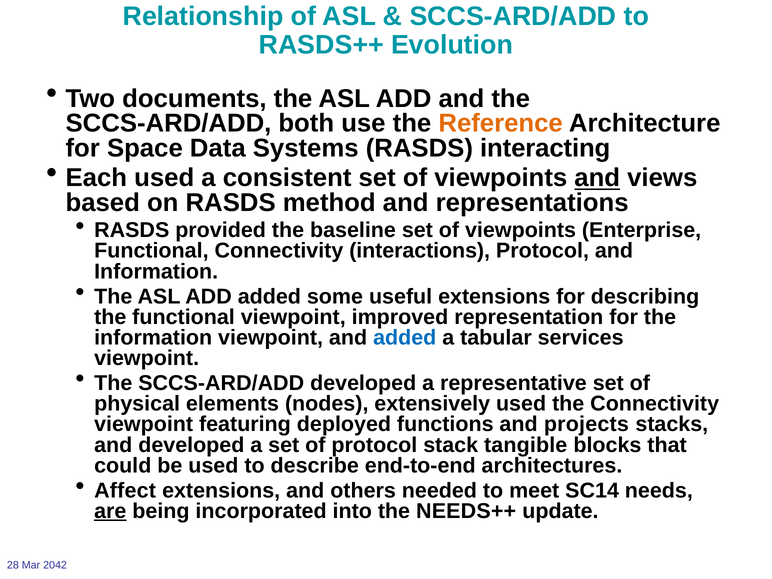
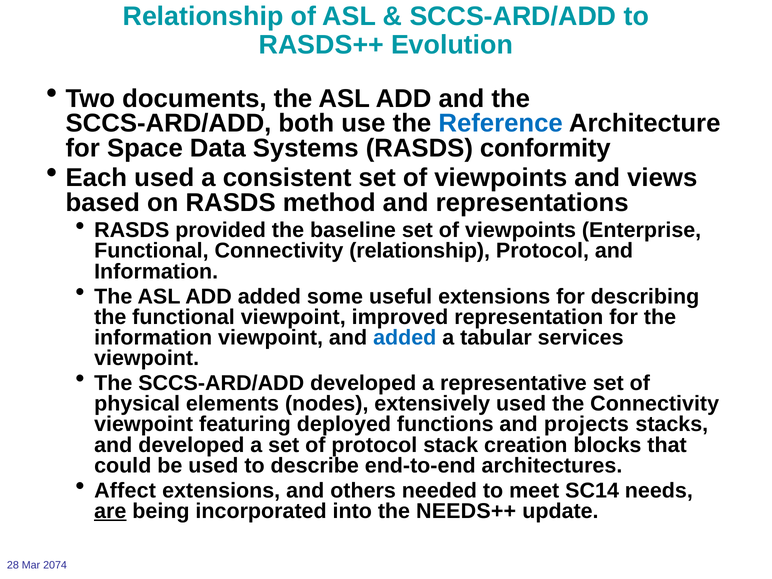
Reference colour: orange -> blue
interacting: interacting -> conformity
and at (597, 178) underline: present -> none
Connectivity interactions: interactions -> relationship
tangible: tangible -> creation
2042: 2042 -> 2074
